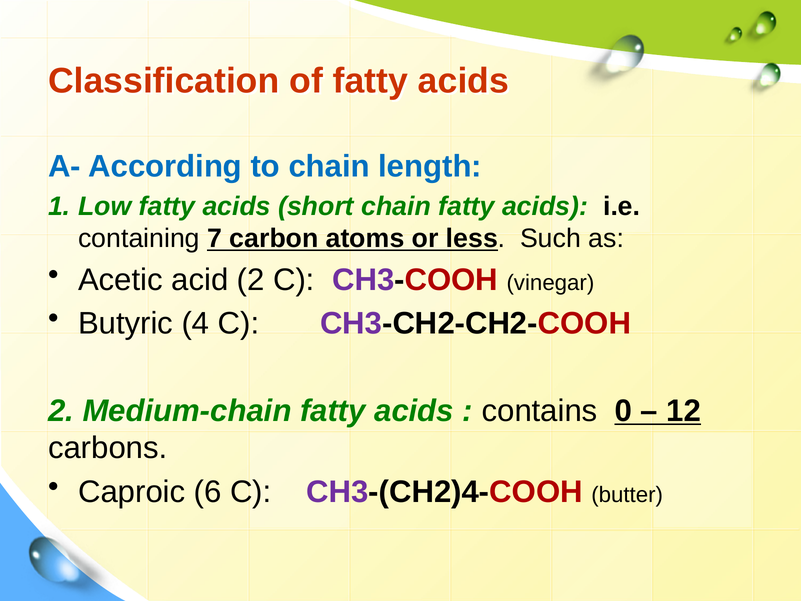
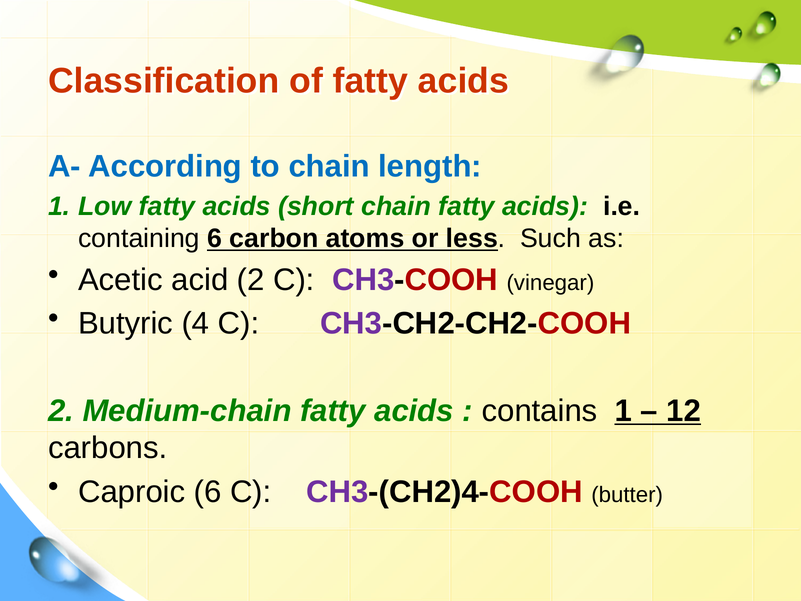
containing 7: 7 -> 6
contains 0: 0 -> 1
